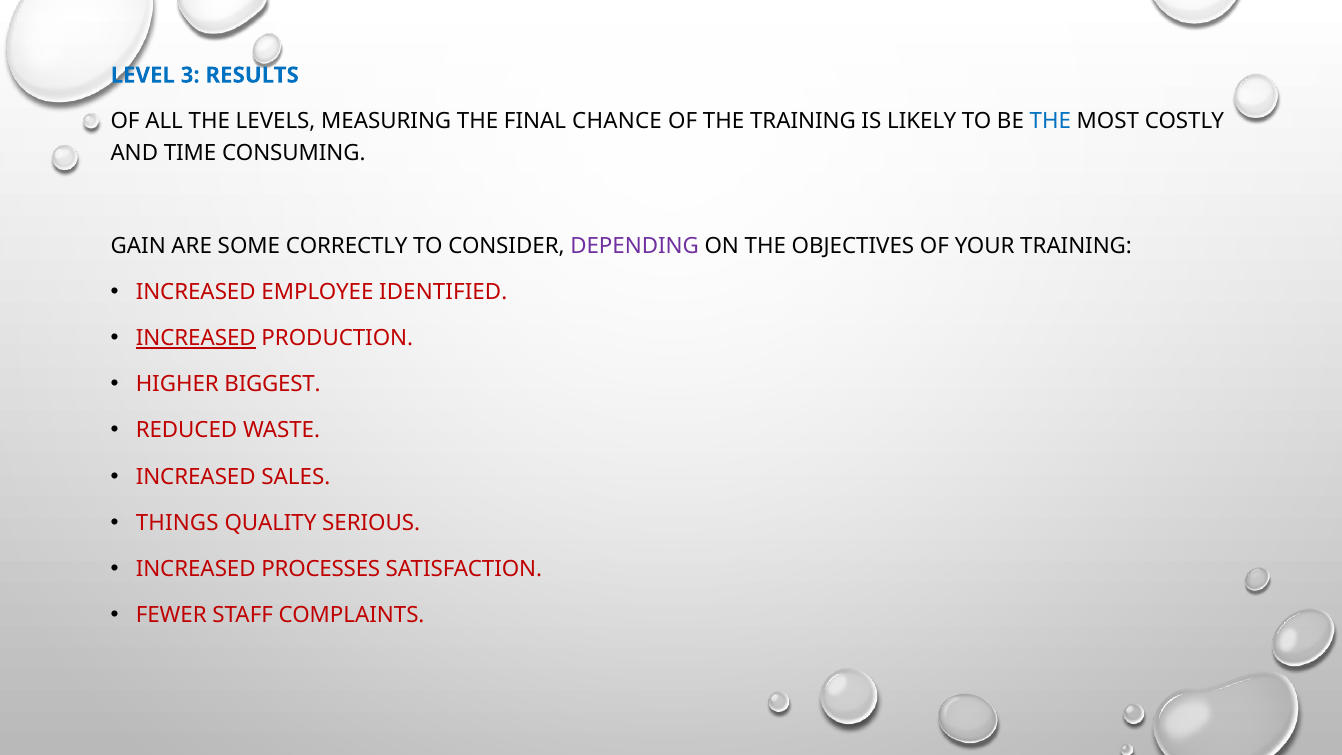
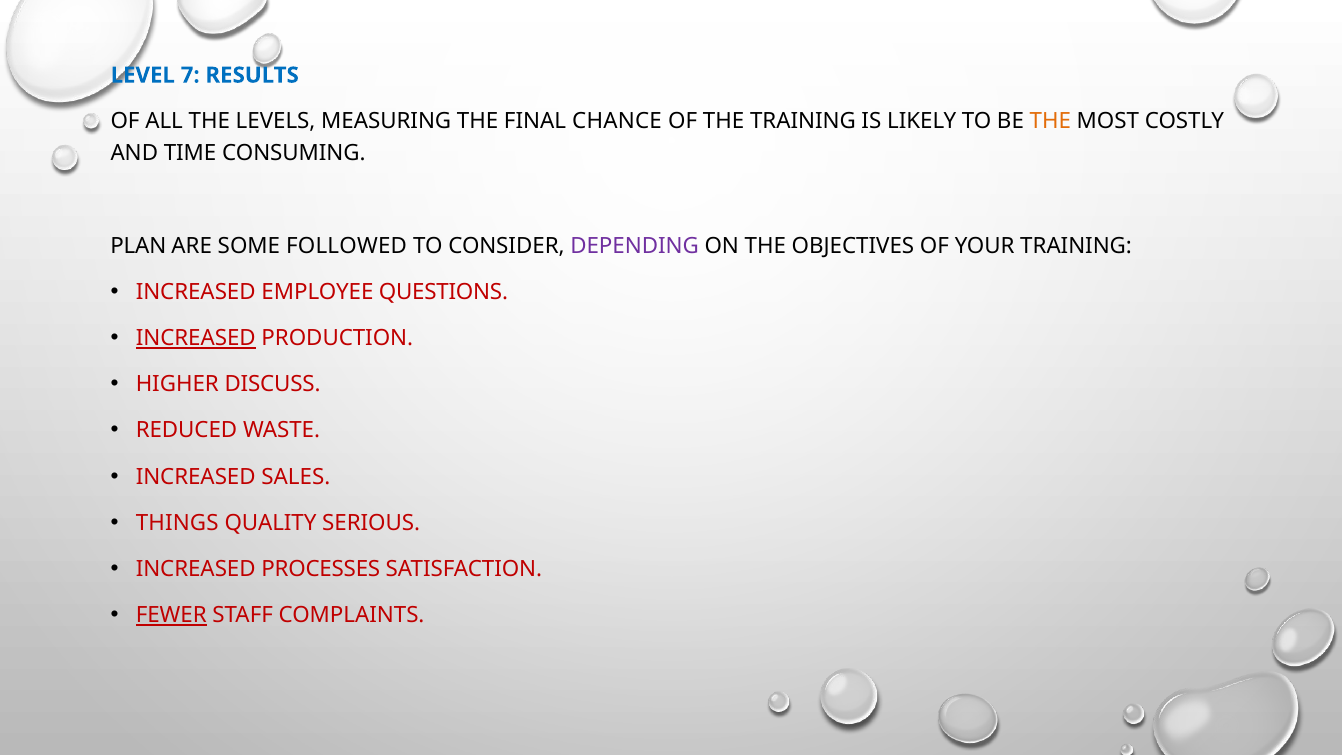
3: 3 -> 7
THE at (1050, 121) colour: blue -> orange
GAIN: GAIN -> PLAN
CORRECTLY: CORRECTLY -> FOLLOWED
IDENTIFIED: IDENTIFIED -> QUESTIONS
BIGGEST: BIGGEST -> DISCUSS
FEWER underline: none -> present
